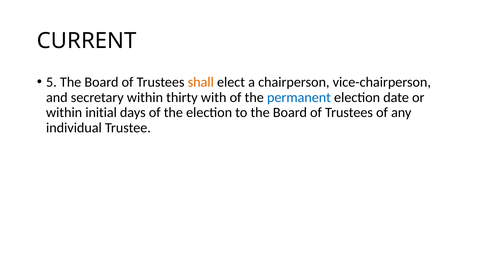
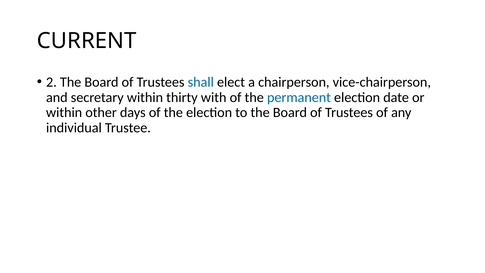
5: 5 -> 2
shall colour: orange -> blue
initial: initial -> other
